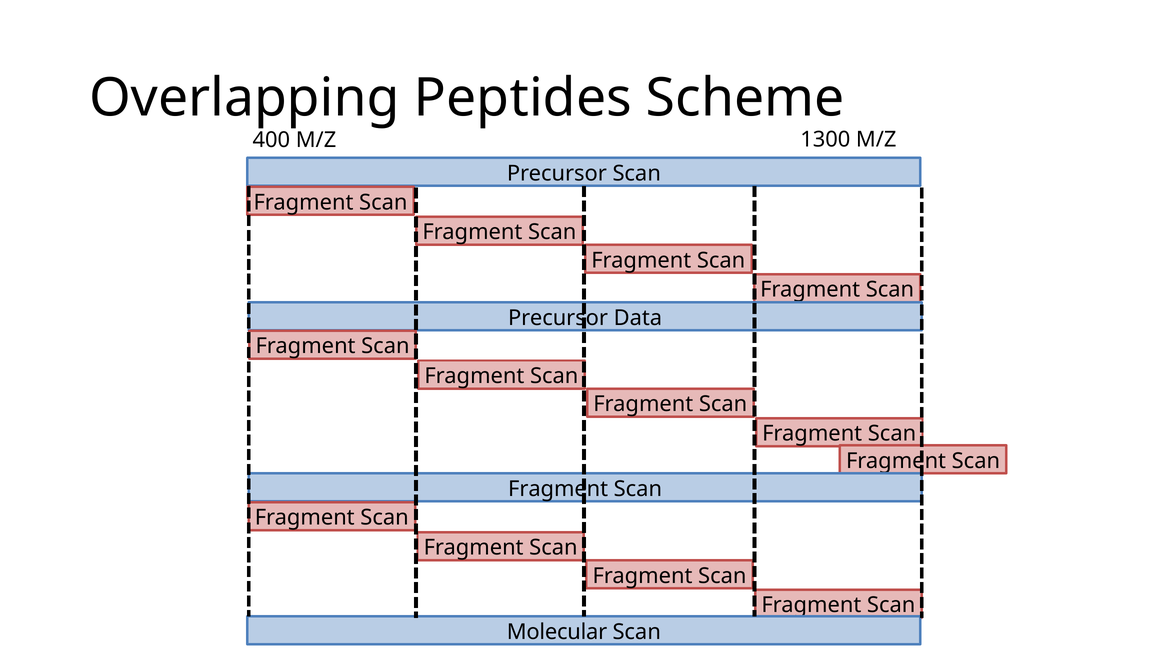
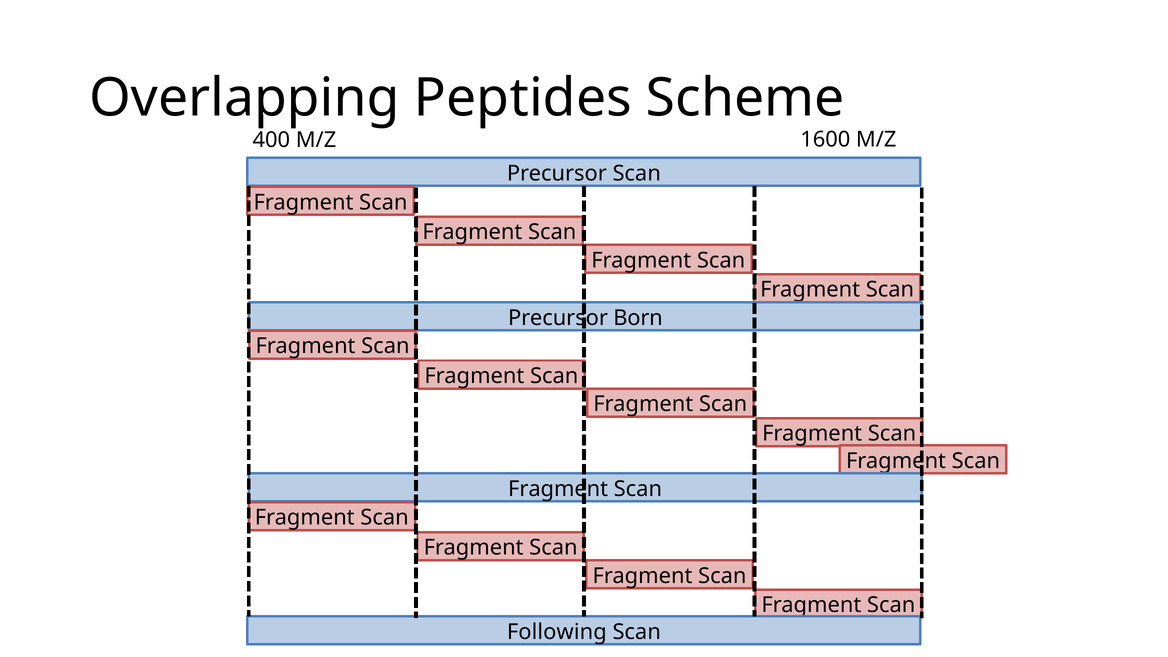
1300: 1300 -> 1600
Data: Data -> Born
Molecular: Molecular -> Following
